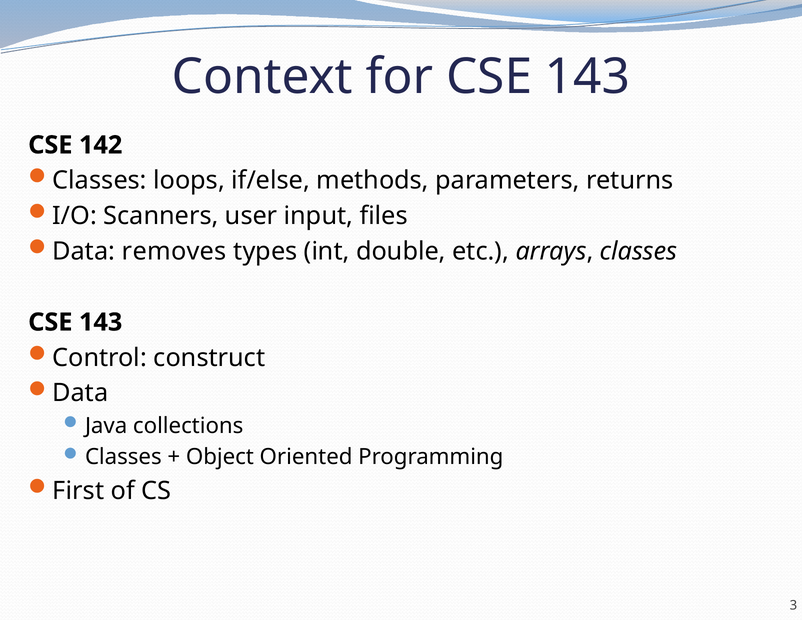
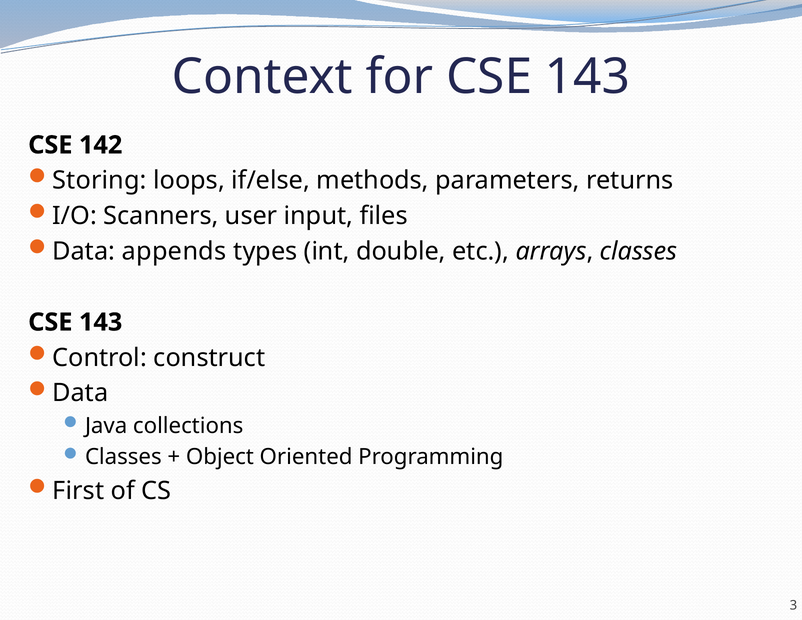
Classes at (100, 180): Classes -> Storing
removes: removes -> appends
